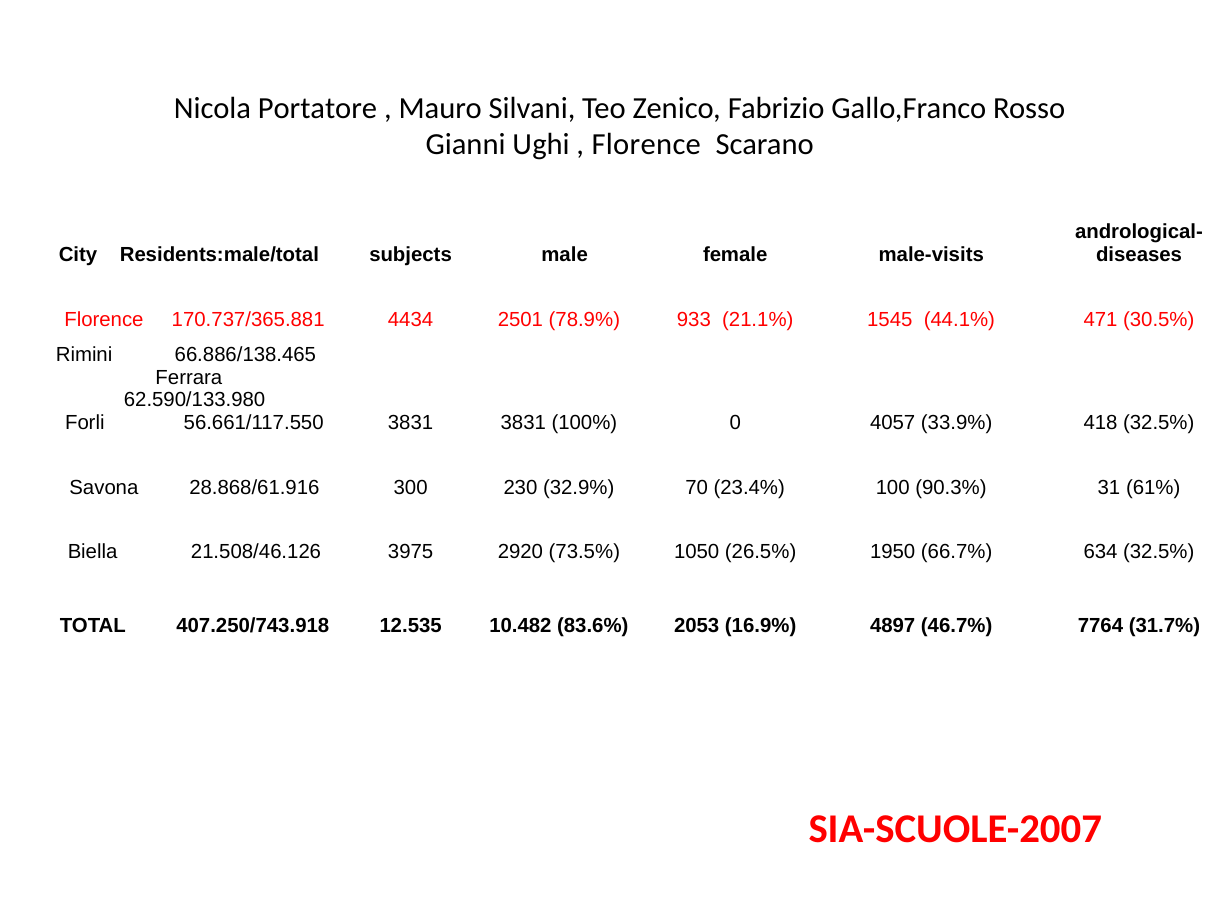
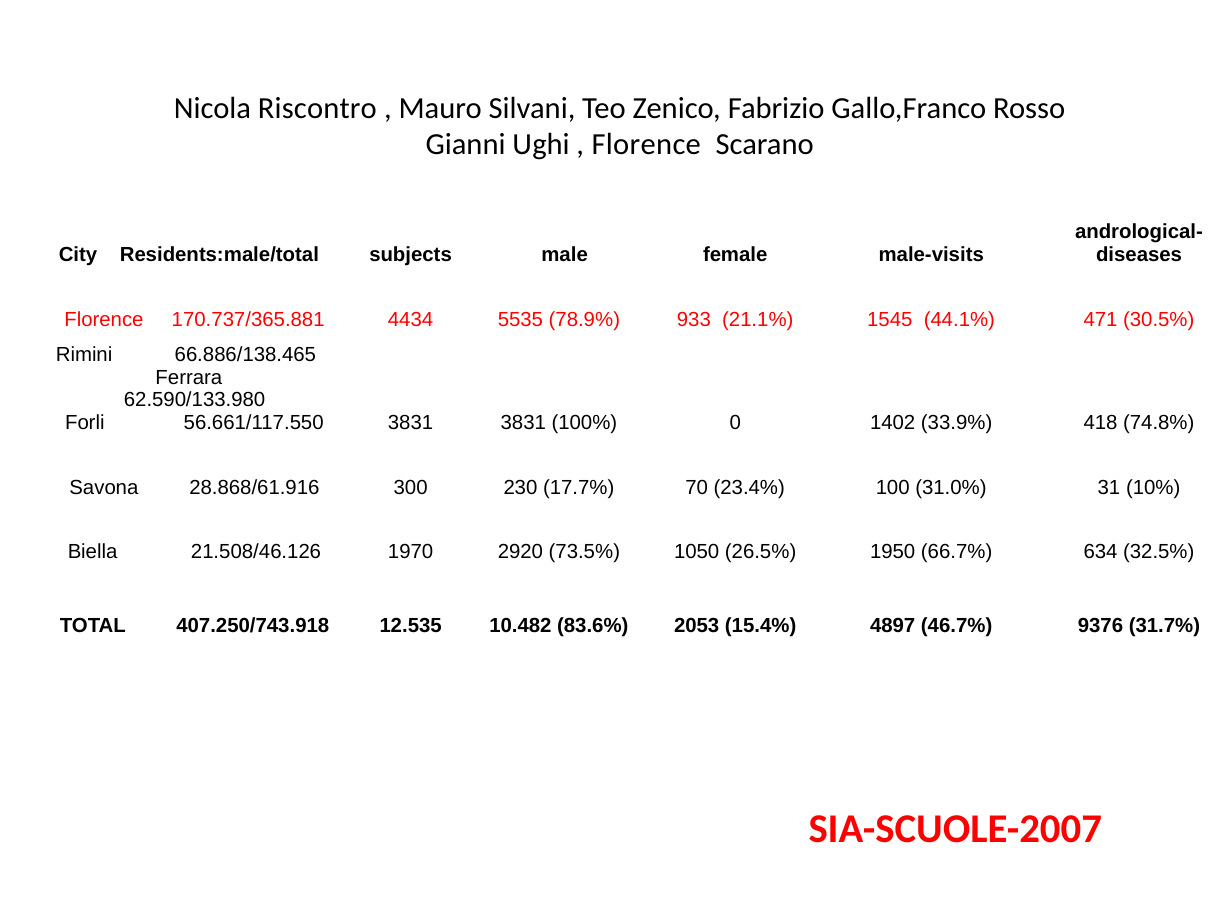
Portatore: Portatore -> Riscontro
2501: 2501 -> 5535
4057: 4057 -> 1402
418 32.5%: 32.5% -> 74.8%
32.9%: 32.9% -> 17.7%
90.3%: 90.3% -> 31.0%
61%: 61% -> 10%
3975: 3975 -> 1970
16.9%: 16.9% -> 15.4%
7764: 7764 -> 9376
